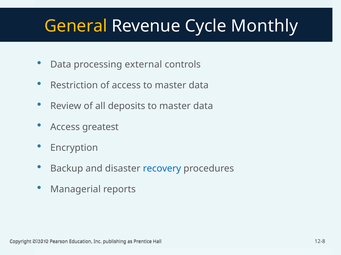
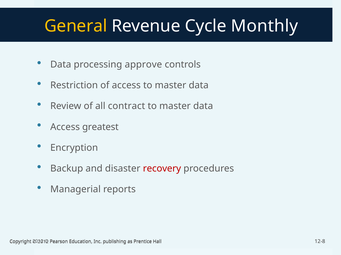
external: external -> approve
deposits: deposits -> contract
recovery colour: blue -> red
